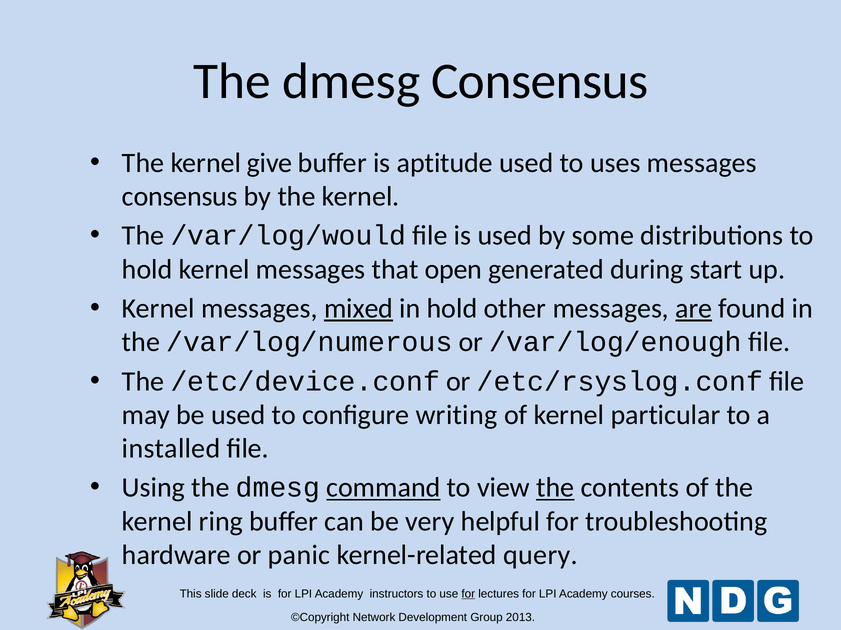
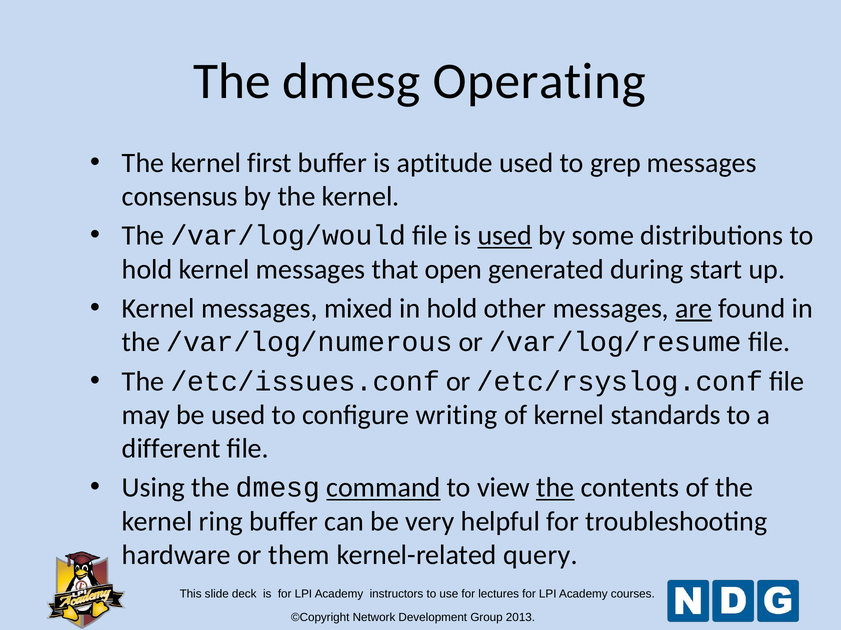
dmesg Consensus: Consensus -> Operating
give: give -> first
uses: uses -> grep
used at (505, 236) underline: none -> present
mixed underline: present -> none
/var/log/enough: /var/log/enough -> /var/log/resume
/etc/device.conf: /etc/device.conf -> /etc/issues.conf
particular: particular -> standards
installed: installed -> different
panic: panic -> them
for at (468, 595) underline: present -> none
